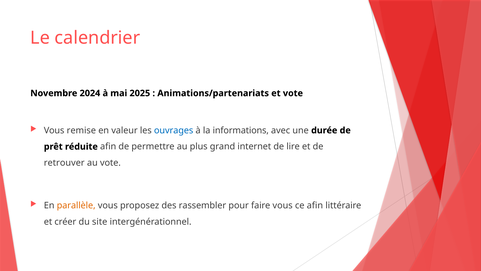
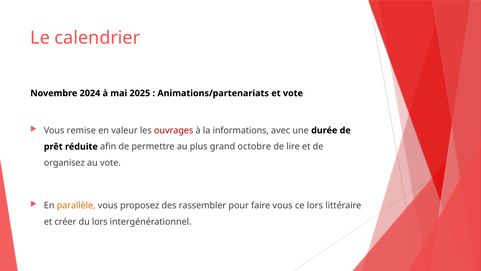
ouvrages colour: blue -> red
internet: internet -> octobre
retrouver: retrouver -> organisez
ce afin: afin -> lors
du site: site -> lors
